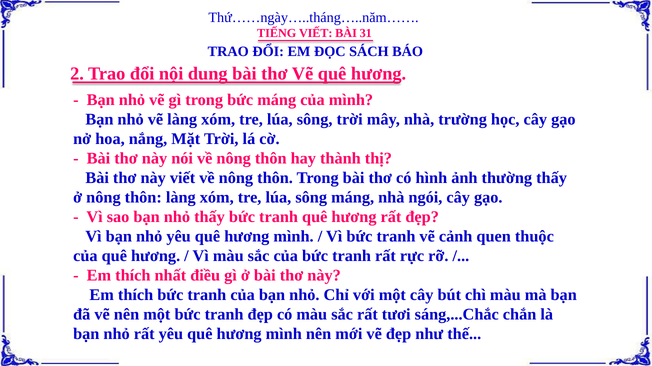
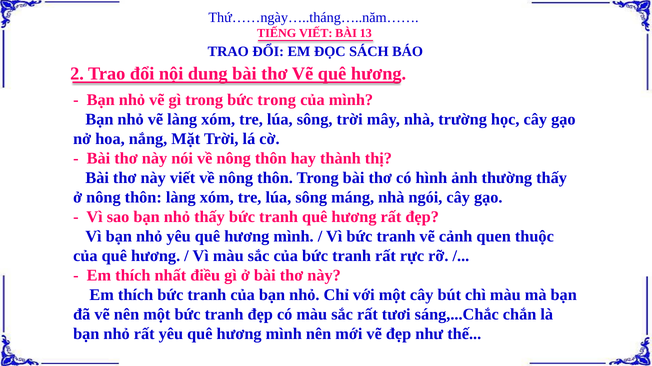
31: 31 -> 13
bức máng: máng -> trong
